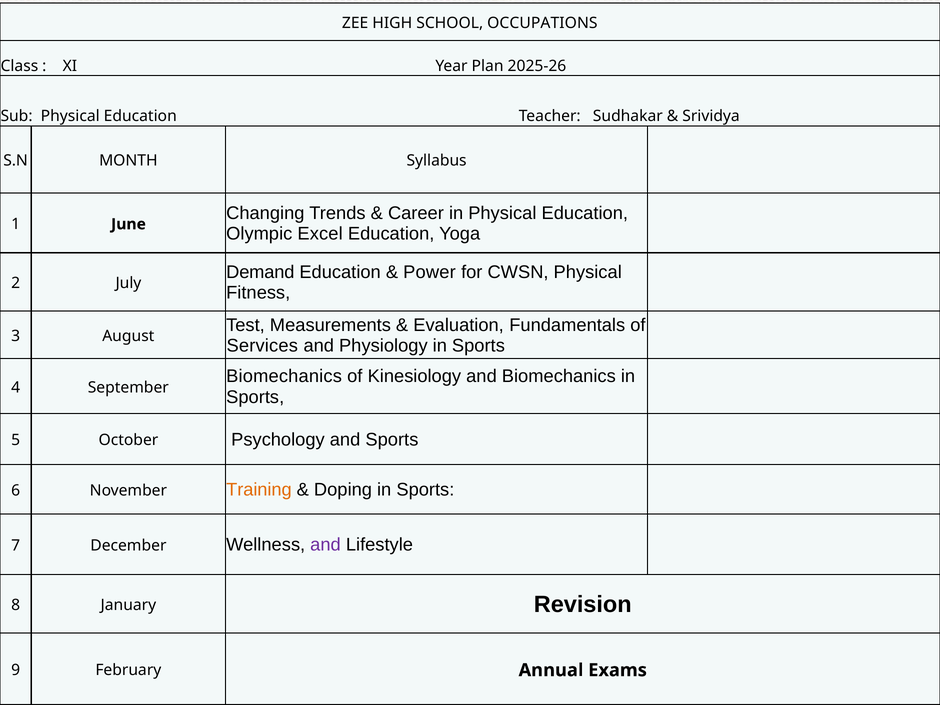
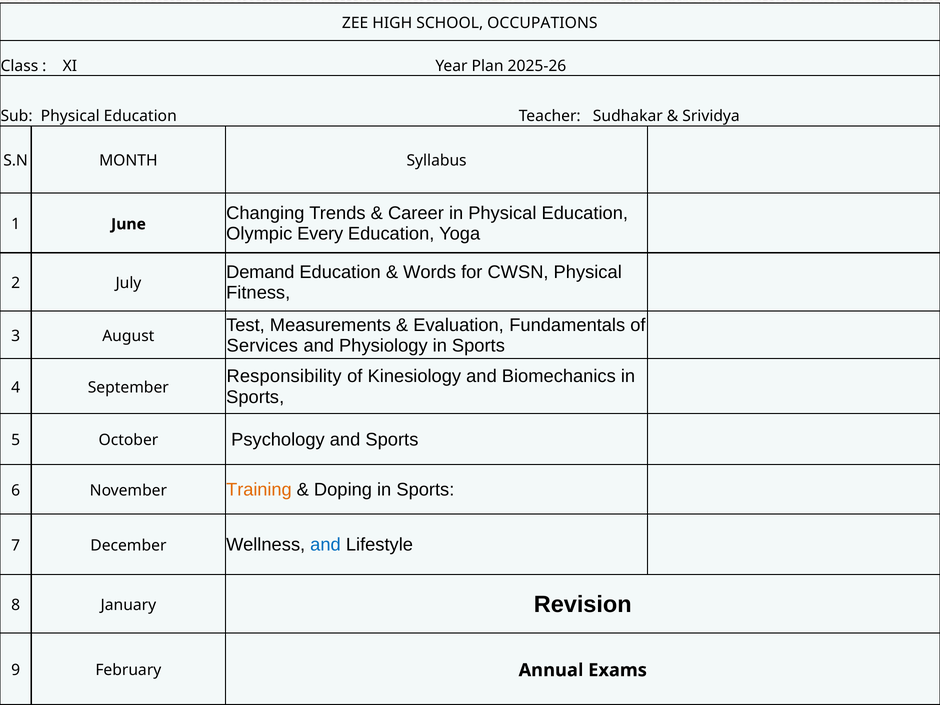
Excel: Excel -> Every
Power: Power -> Words
Biomechanics at (284, 376): Biomechanics -> Responsibility
and at (325, 545) colour: purple -> blue
